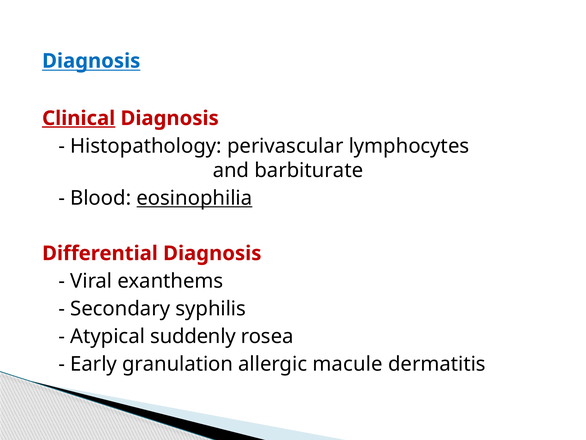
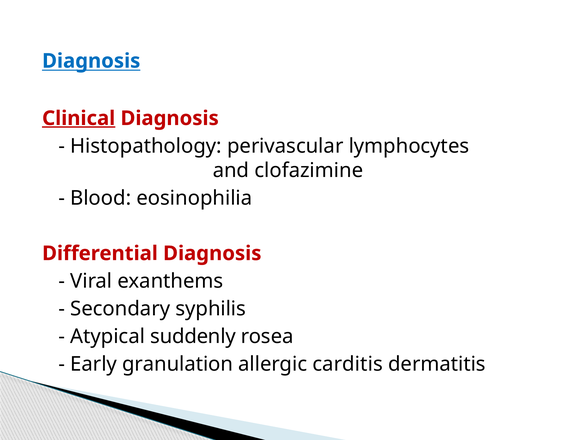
barbiturate: barbiturate -> clofazimine
eosinophilia underline: present -> none
macule: macule -> carditis
